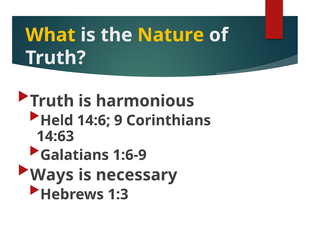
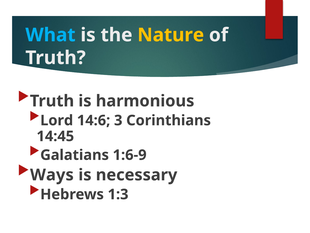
What colour: yellow -> light blue
Held: Held -> Lord
9: 9 -> 3
14:63: 14:63 -> 14:45
